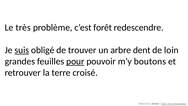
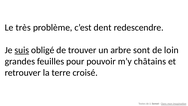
forêt: forêt -> dent
dent: dent -> sont
pour underline: present -> none
boutons: boutons -> châtains
